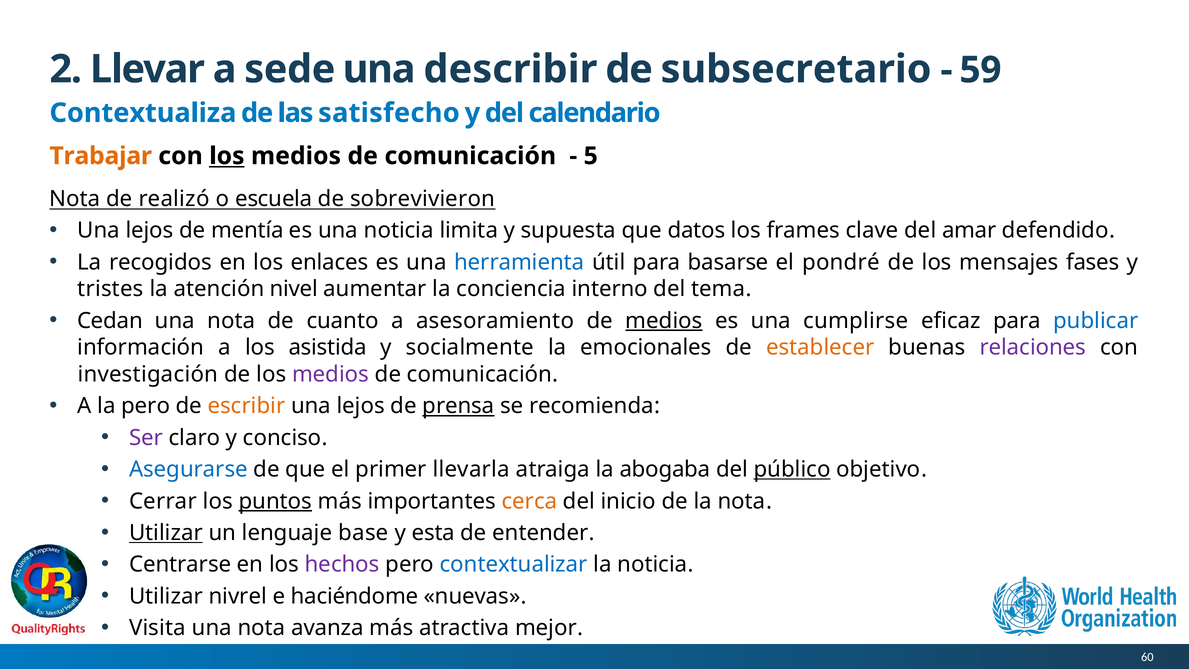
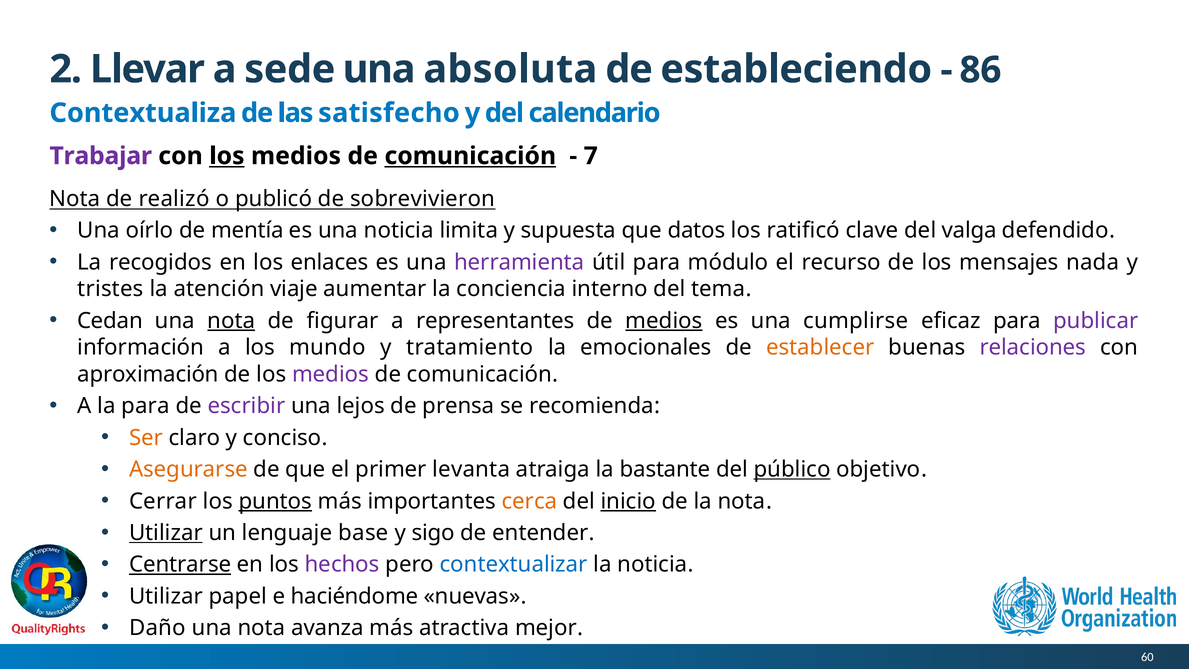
describir: describir -> absoluta
subsecretario: subsecretario -> estableciendo
59: 59 -> 86
Trabajar colour: orange -> purple
comunicación at (470, 156) underline: none -> present
5: 5 -> 7
escuela: escuela -> publicó
lejos at (150, 231): lejos -> oírlo
frames: frames -> ratificó
amar: amar -> valga
herramienta colour: blue -> purple
basarse: basarse -> módulo
pondré: pondré -> recurso
fases: fases -> nada
nivel: nivel -> viaje
nota at (231, 321) underline: none -> present
cuanto: cuanto -> figurar
asesoramiento: asesoramiento -> representantes
publicar colour: blue -> purple
asistida: asistida -> mundo
socialmente: socialmente -> tratamiento
investigación: investigación -> aproximación
la pero: pero -> para
escribir colour: orange -> purple
prensa underline: present -> none
Ser colour: purple -> orange
Asegurarse colour: blue -> orange
llevarla: llevarla -> levanta
abogaba: abogaba -> bastante
inicio underline: none -> present
esta: esta -> sigo
Centrarse underline: none -> present
nivrel: nivrel -> papel
Visita: Visita -> Daño
